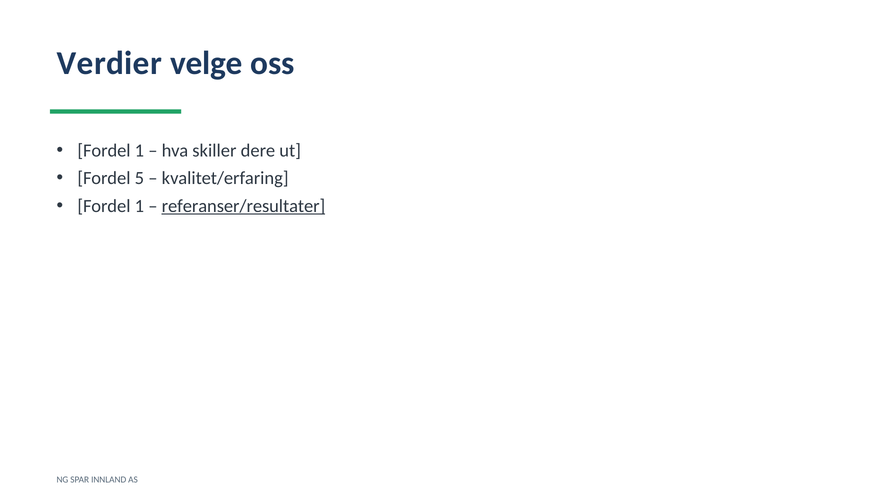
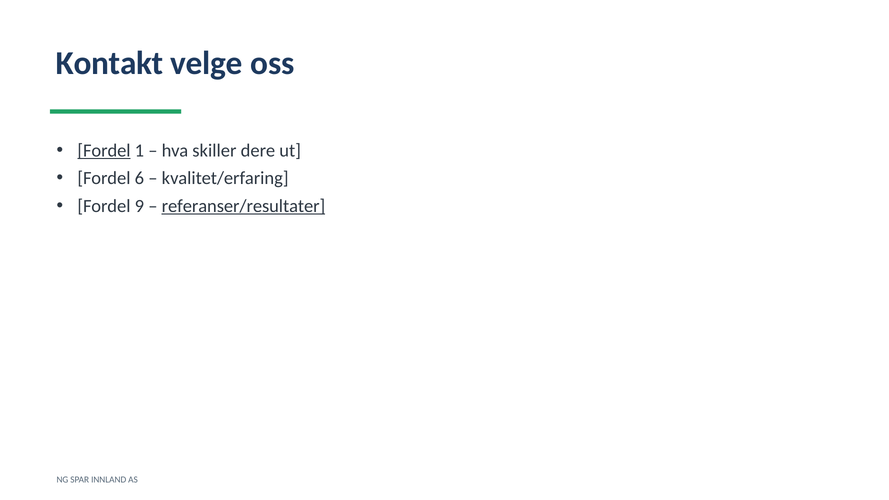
Verdier: Verdier -> Kontakt
Fordel at (104, 151) underline: none -> present
5: 5 -> 6
1 at (139, 206): 1 -> 9
